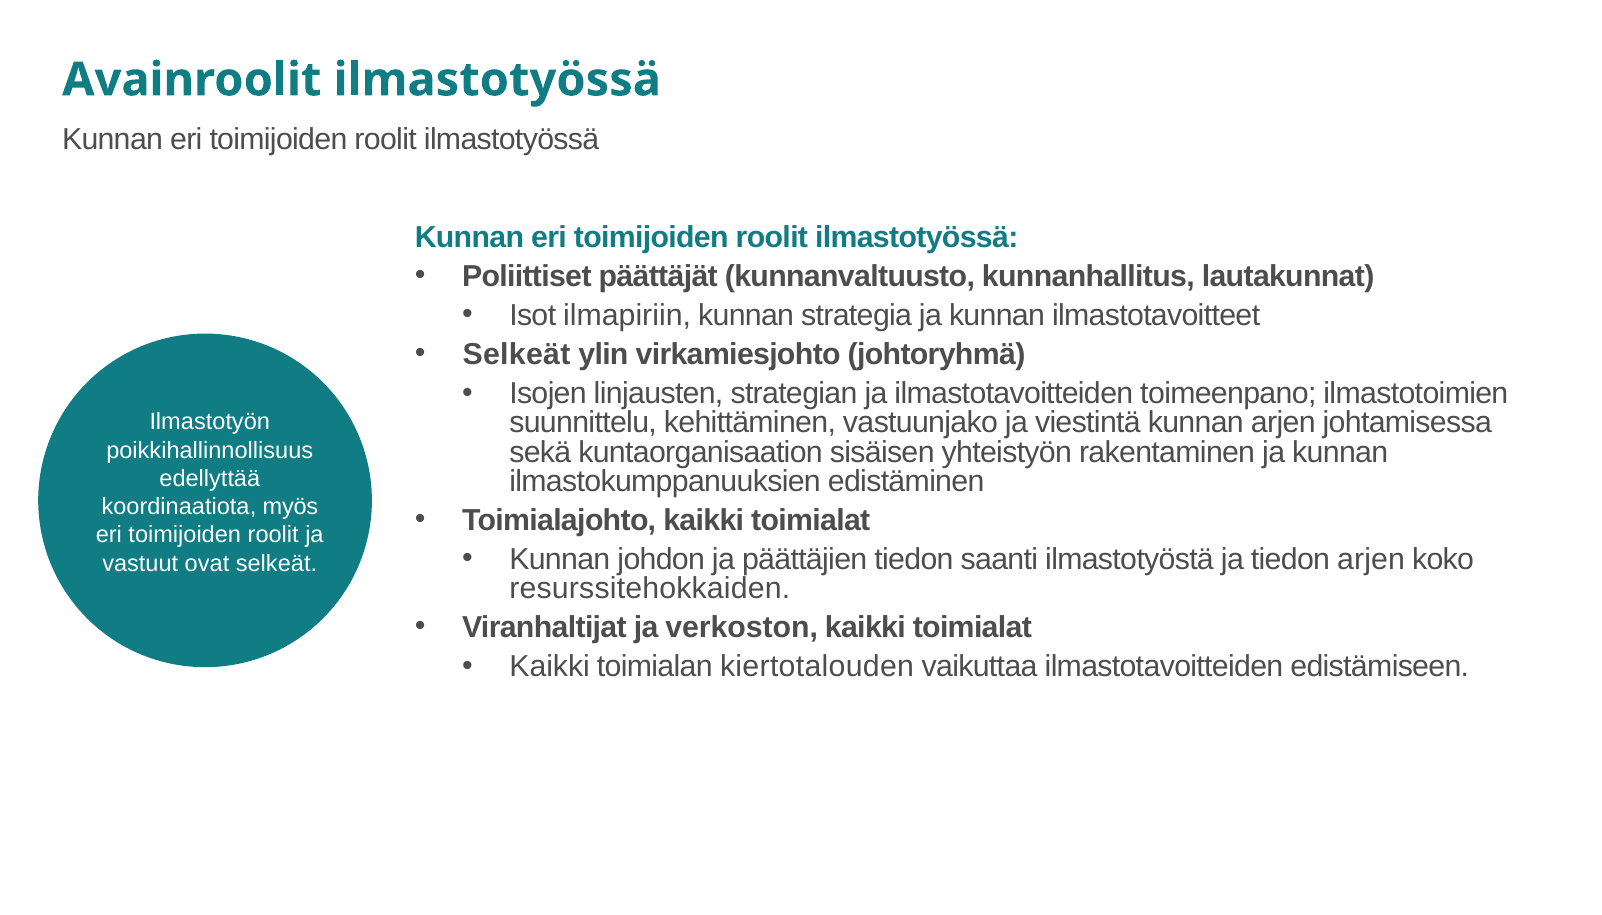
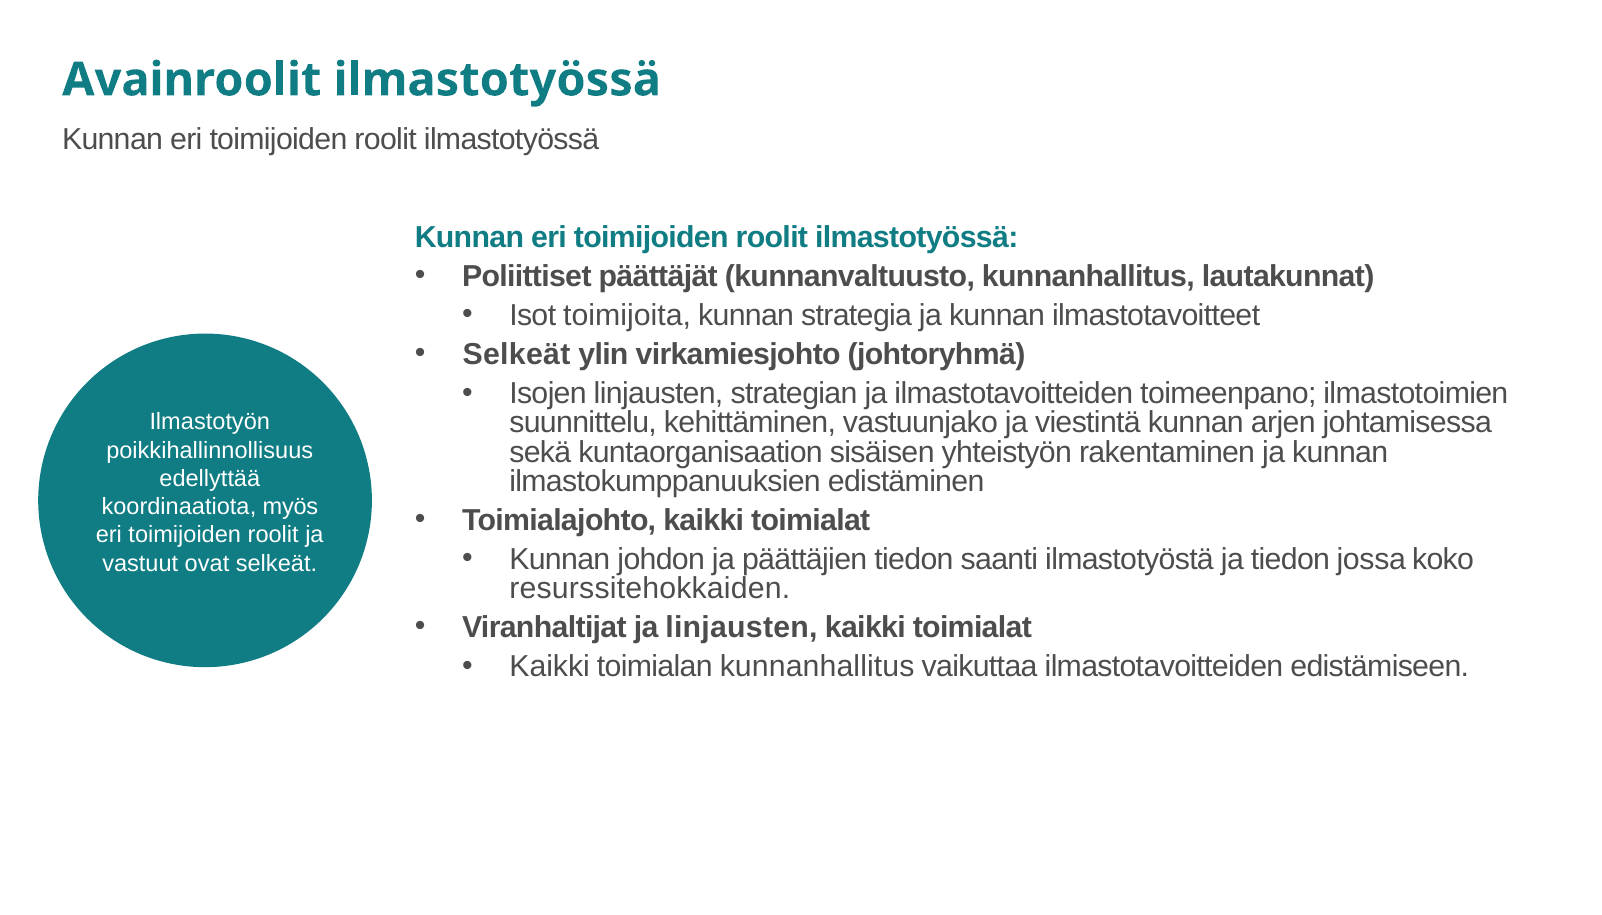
ilmapiriin: ilmapiriin -> toimijoita
tiedon arjen: arjen -> jossa
ja verkoston: verkoston -> linjausten
toimialan kiertotalouden: kiertotalouden -> kunnanhallitus
